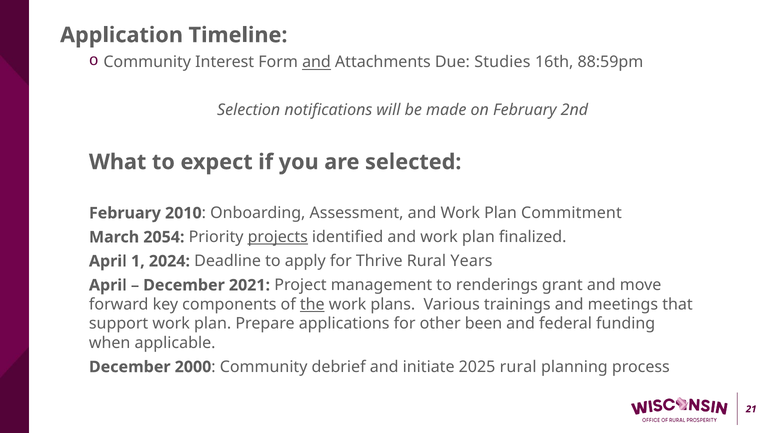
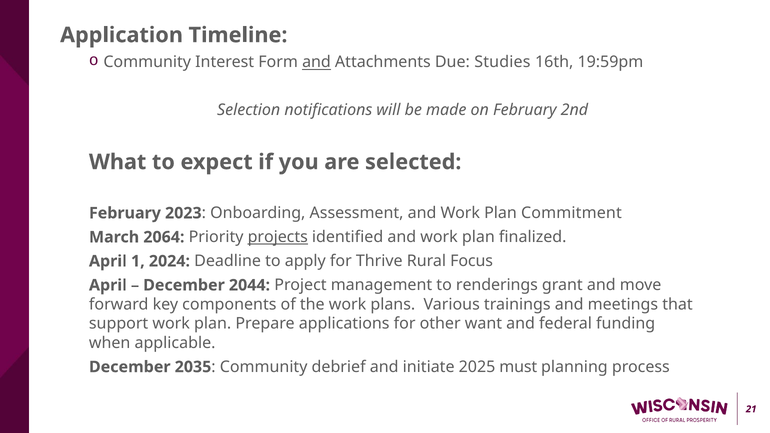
88:59pm: 88:59pm -> 19:59pm
2010: 2010 -> 2023
2054: 2054 -> 2064
Years: Years -> Focus
2021: 2021 -> 2044
the underline: present -> none
been: been -> want
2000: 2000 -> 2035
2025 rural: rural -> must
